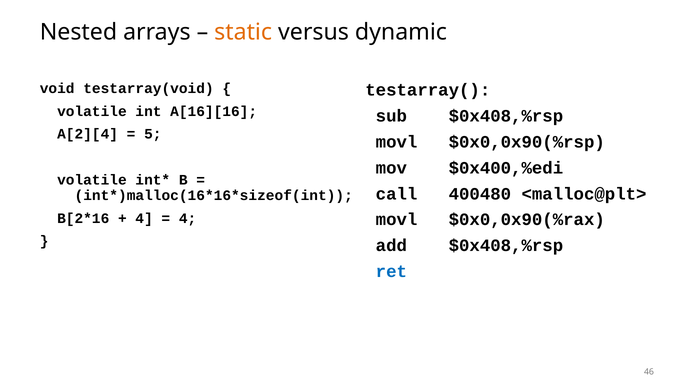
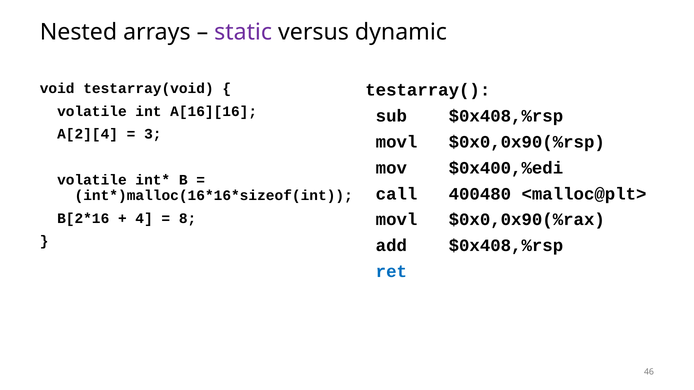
static colour: orange -> purple
5: 5 -> 3
4 at (188, 219): 4 -> 8
